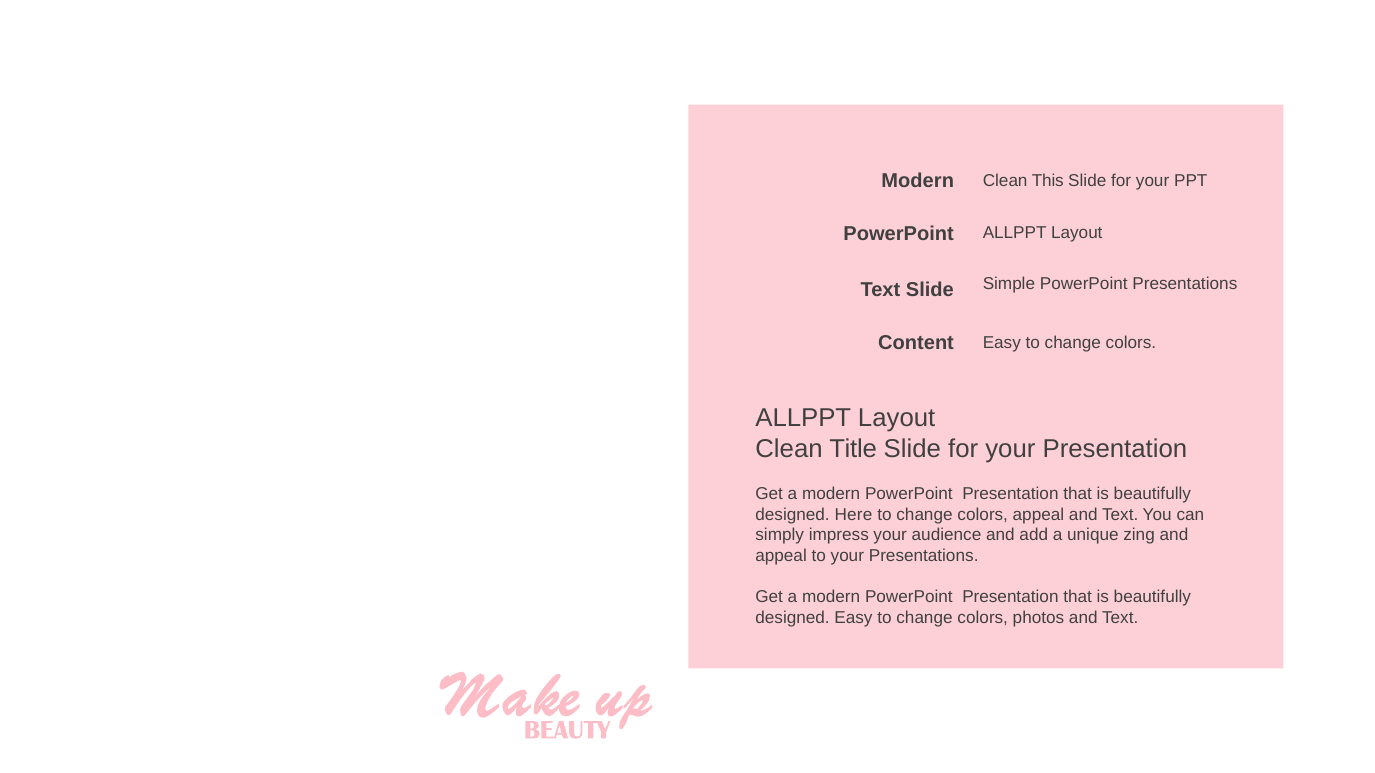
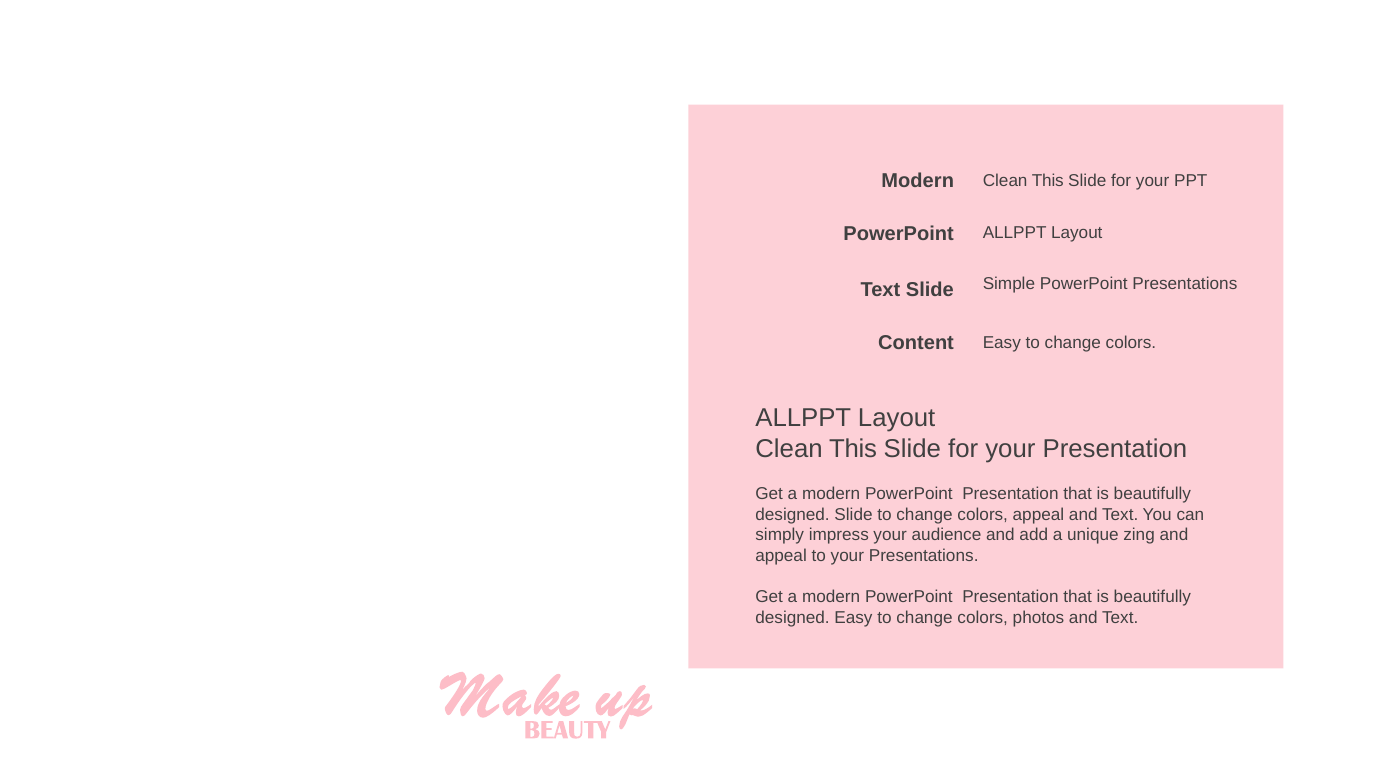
Title at (853, 449): Title -> This
designed Here: Here -> Slide
